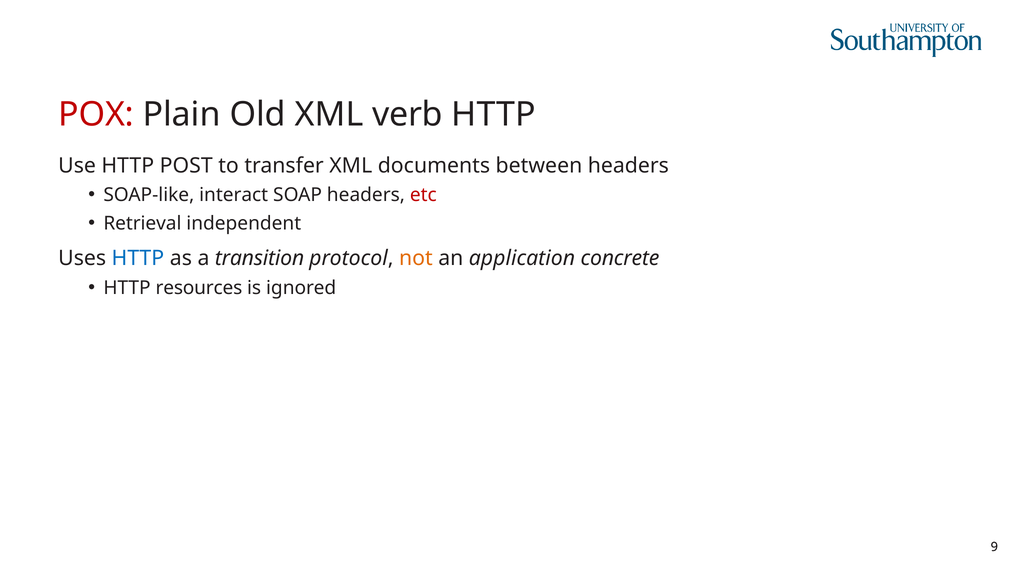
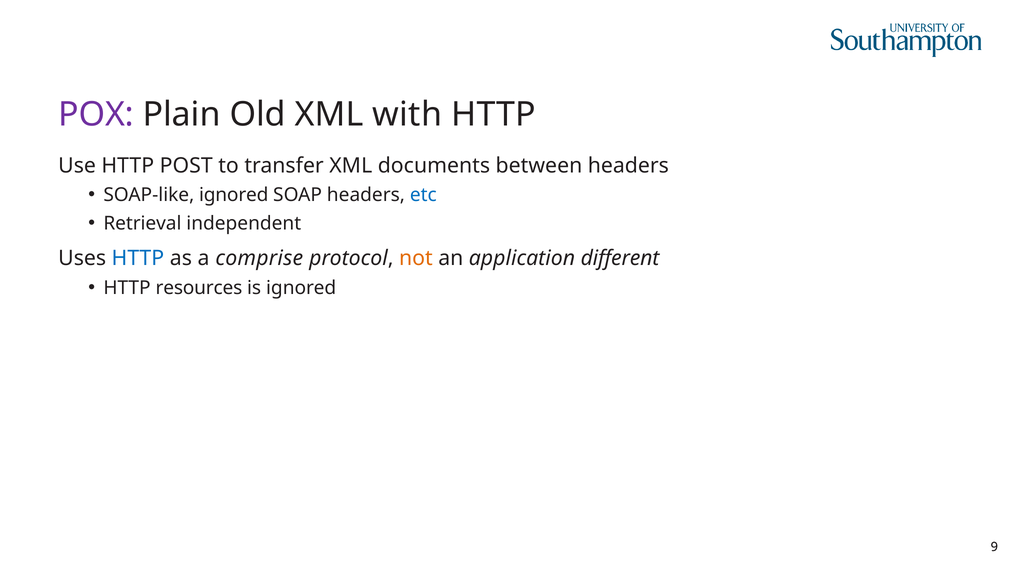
POX colour: red -> purple
verb: verb -> with
SOAP-like interact: interact -> ignored
etc colour: red -> blue
transition: transition -> comprise
concrete: concrete -> different
